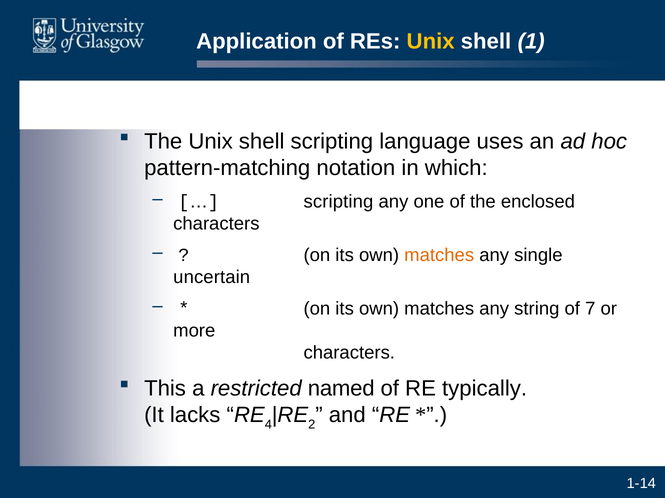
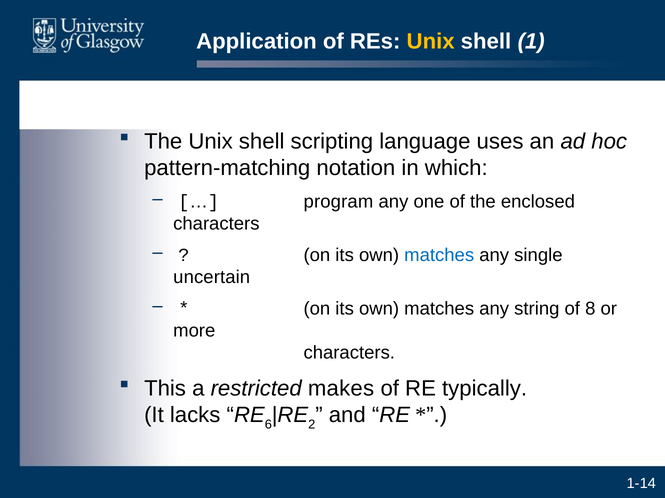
scripting at (338, 202): scripting -> program
matches at (439, 255) colour: orange -> blue
7: 7 -> 8
named: named -> makes
4: 4 -> 6
